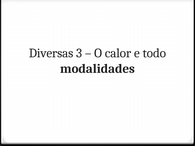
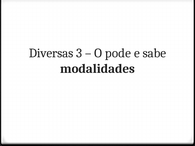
calor: calor -> pode
todo: todo -> sabe
